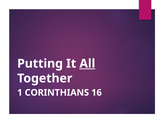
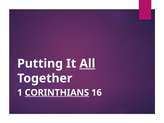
CORINTHIANS underline: none -> present
